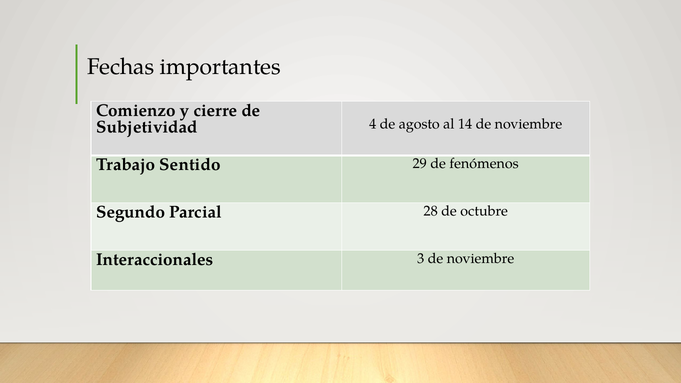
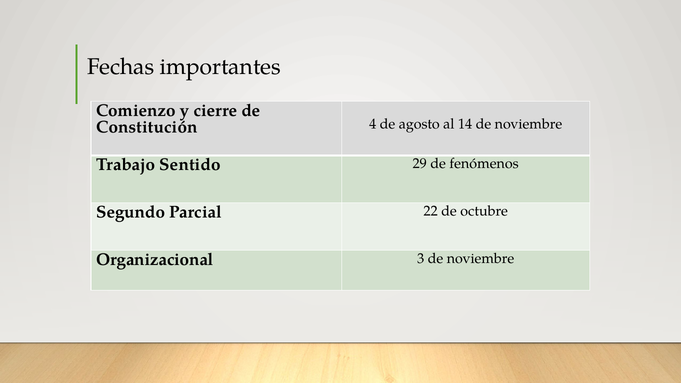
Subjetividad: Subjetividad -> Constitución
28: 28 -> 22
Interaccionales: Interaccionales -> Organizacional
